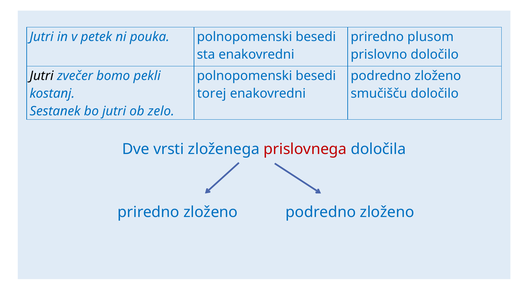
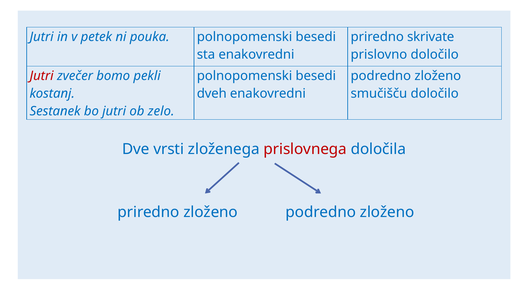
plusom: plusom -> skrivate
Jutri at (42, 76) colour: black -> red
torej: torej -> dveh
